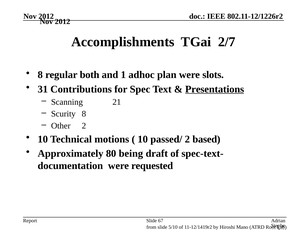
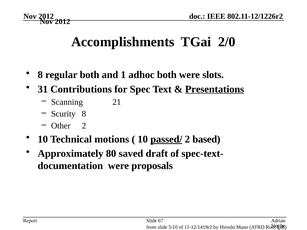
2/7: 2/7 -> 2/0
adhoc plan: plan -> both
passed/ underline: none -> present
being: being -> saved
requested: requested -> proposals
